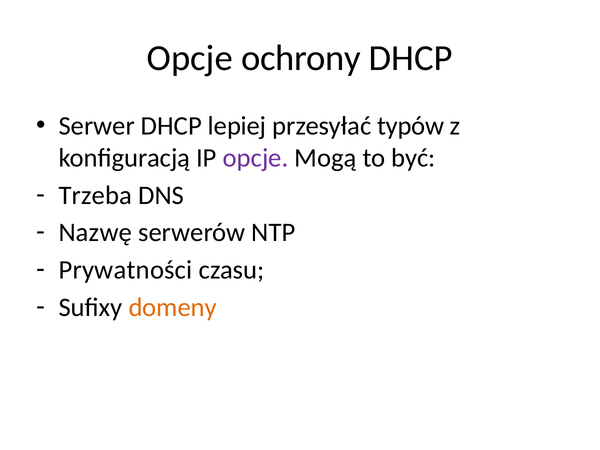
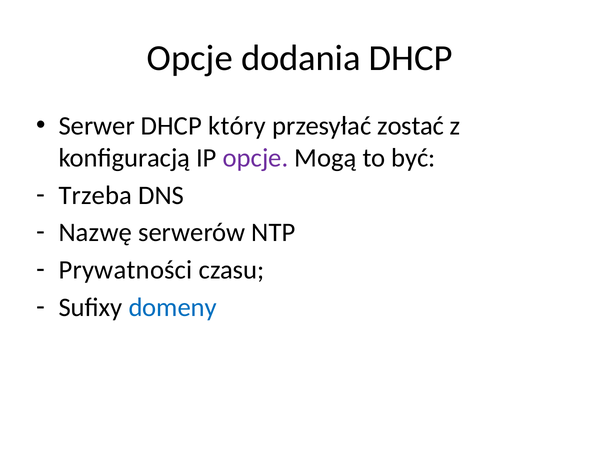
ochrony: ochrony -> dodania
lepiej: lepiej -> który
typów: typów -> zostać
domeny colour: orange -> blue
